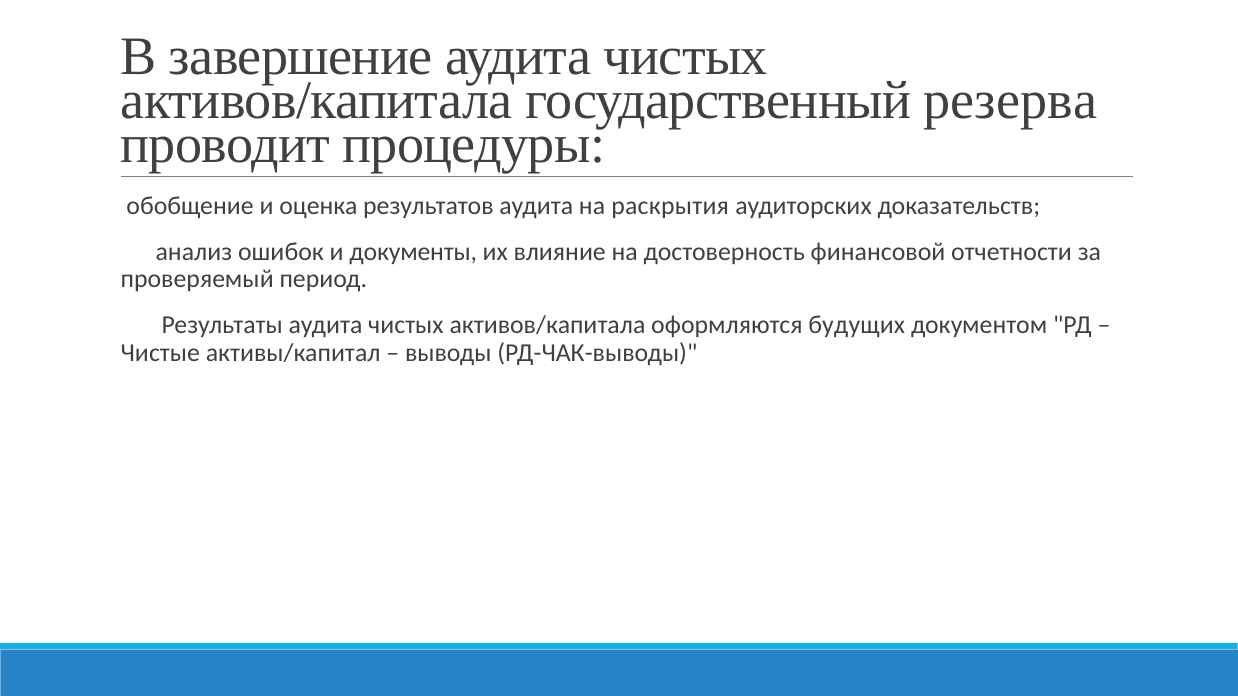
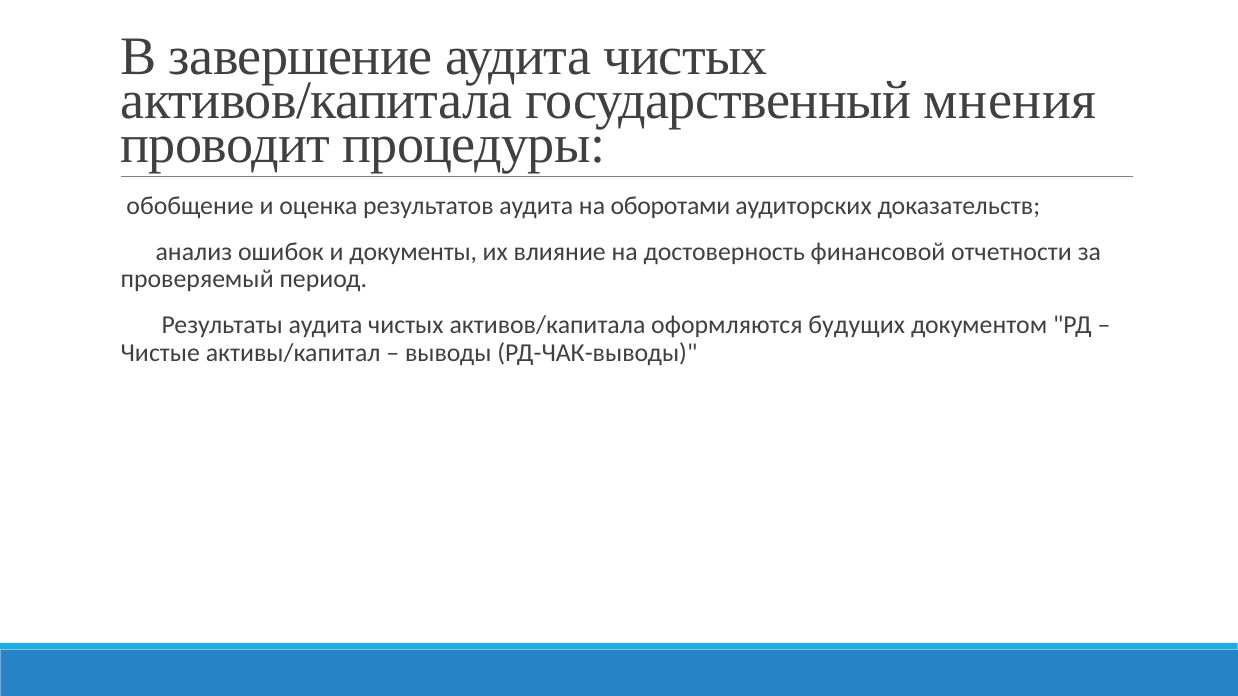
резерва: резерва -> мнения
раскрытия: раскрытия -> оборотами
